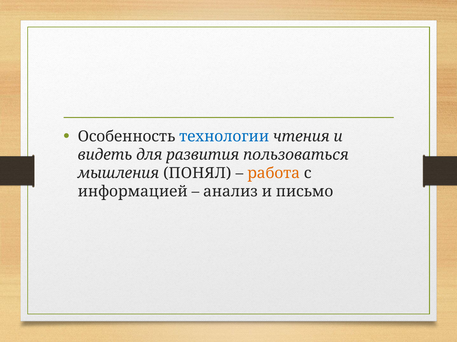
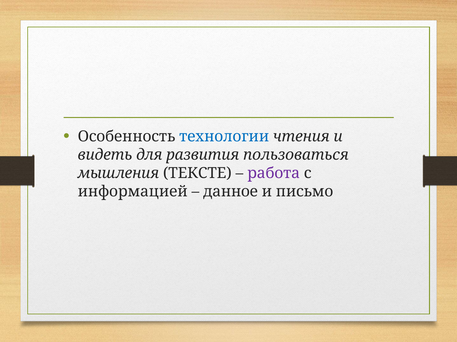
ПОНЯЛ: ПОНЯЛ -> ТЕКСТЕ
работа colour: orange -> purple
анализ: анализ -> данное
